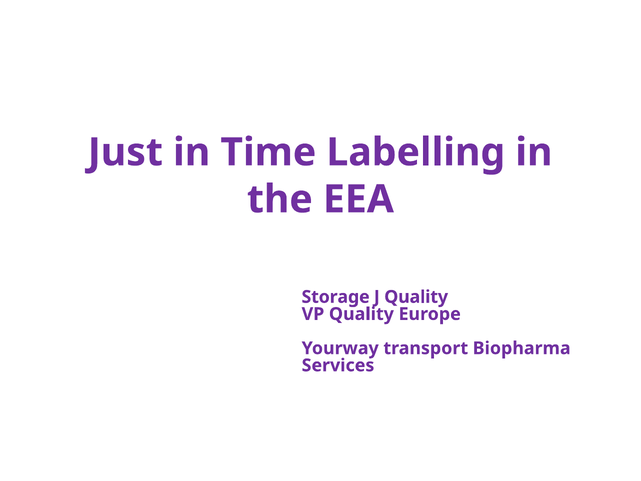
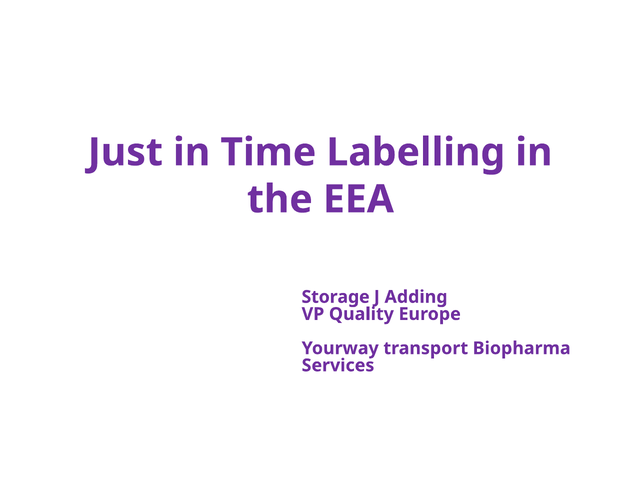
J Quality: Quality -> Adding
